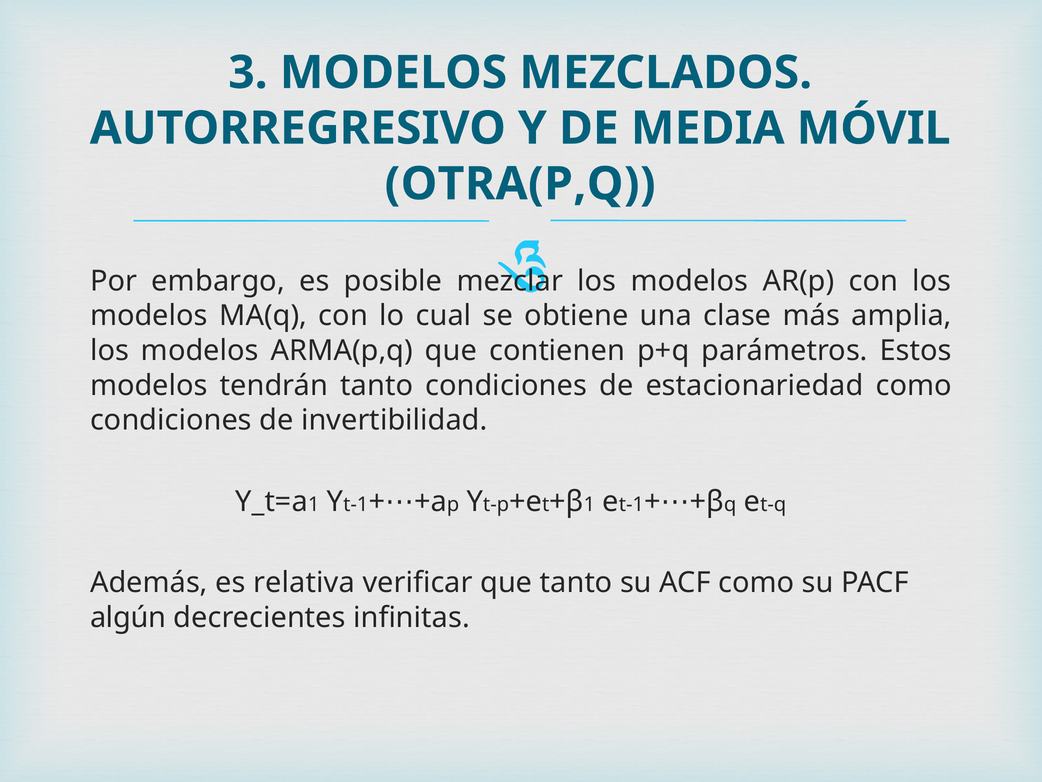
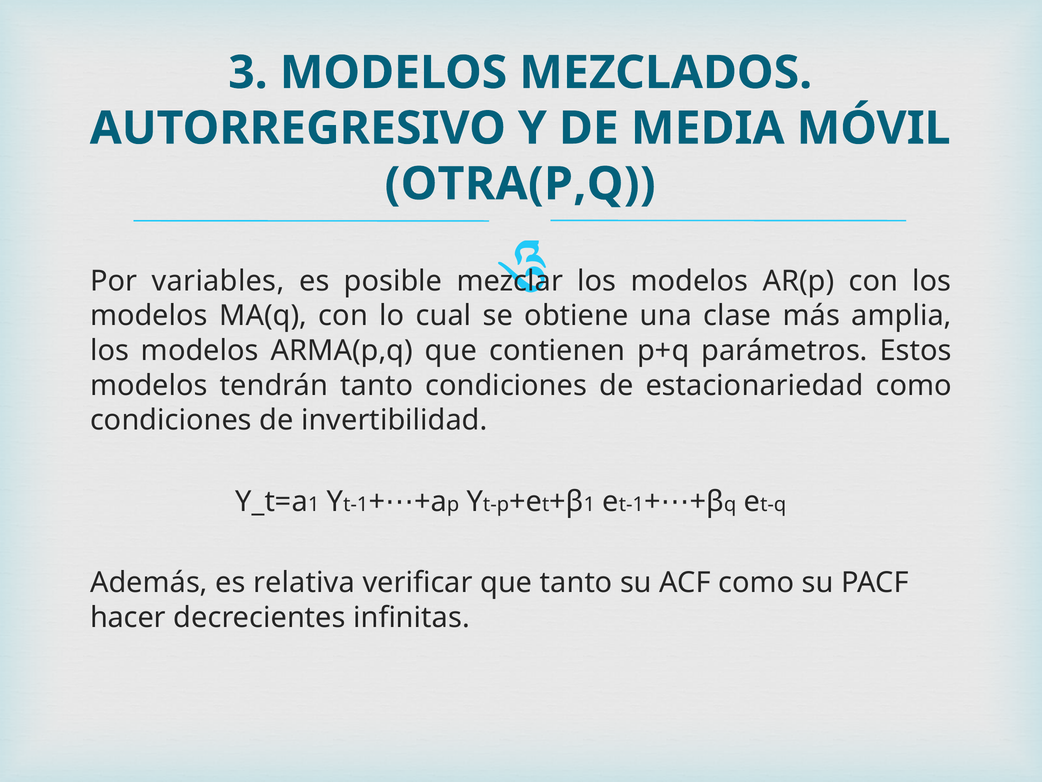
embargo: embargo -> variables
algún: algún -> hacer
